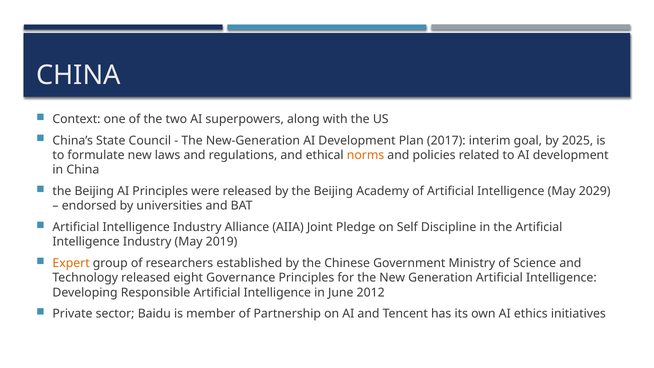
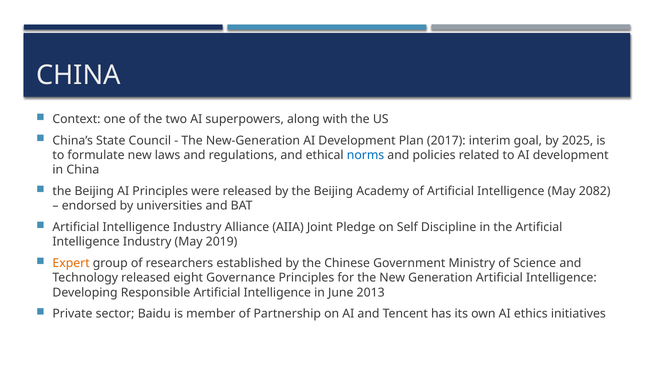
norms colour: orange -> blue
2029: 2029 -> 2082
2012: 2012 -> 2013
